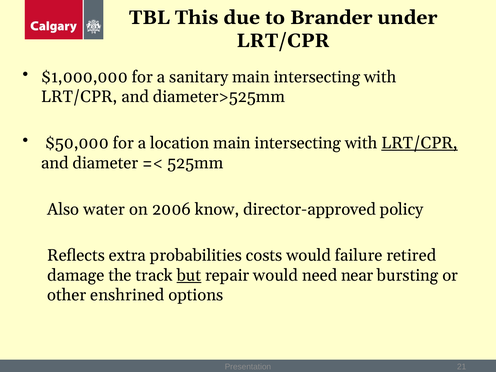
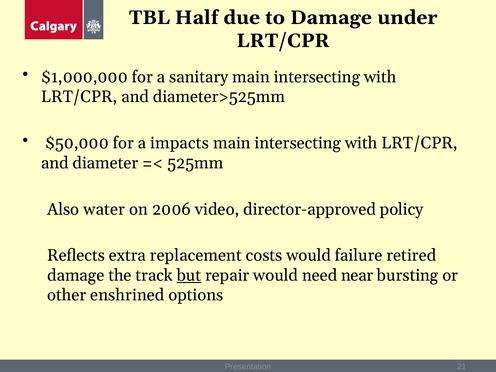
This: This -> Half
to Brander: Brander -> Damage
location: location -> impacts
LRT/CPR at (420, 143) underline: present -> none
know: know -> video
probabilities: probabilities -> replacement
